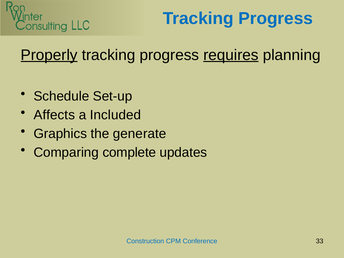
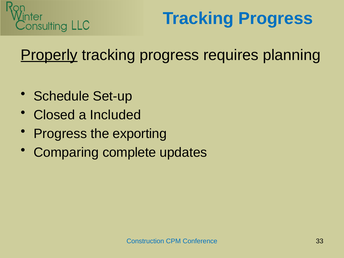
requires underline: present -> none
Affects: Affects -> Closed
Graphics at (60, 134): Graphics -> Progress
generate: generate -> exporting
